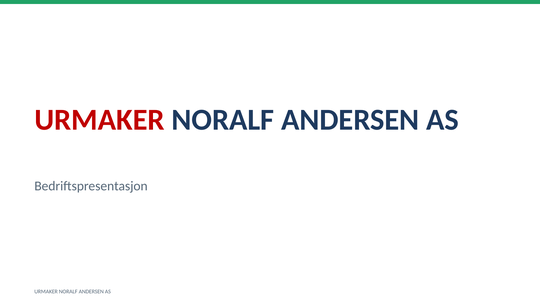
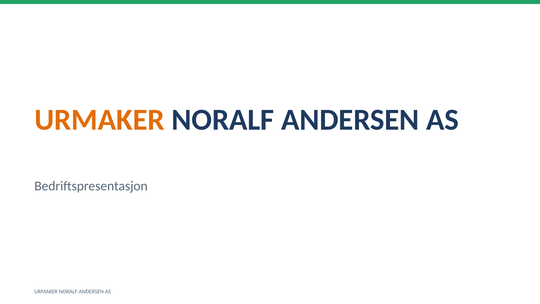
URMAKER at (99, 120) colour: red -> orange
